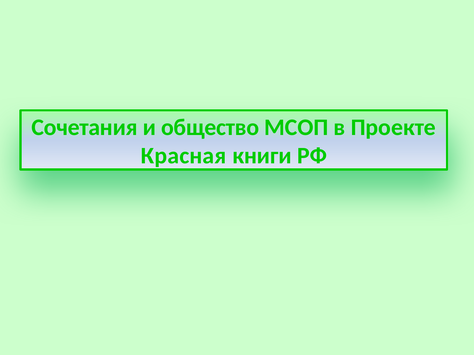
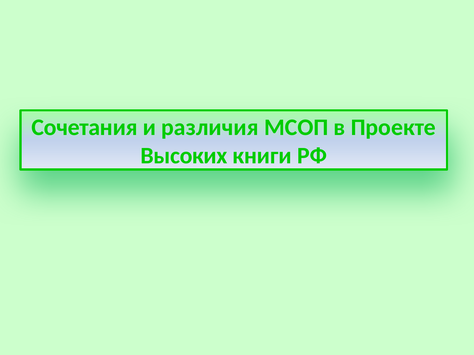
общество: общество -> различия
Красная: Красная -> Высоких
